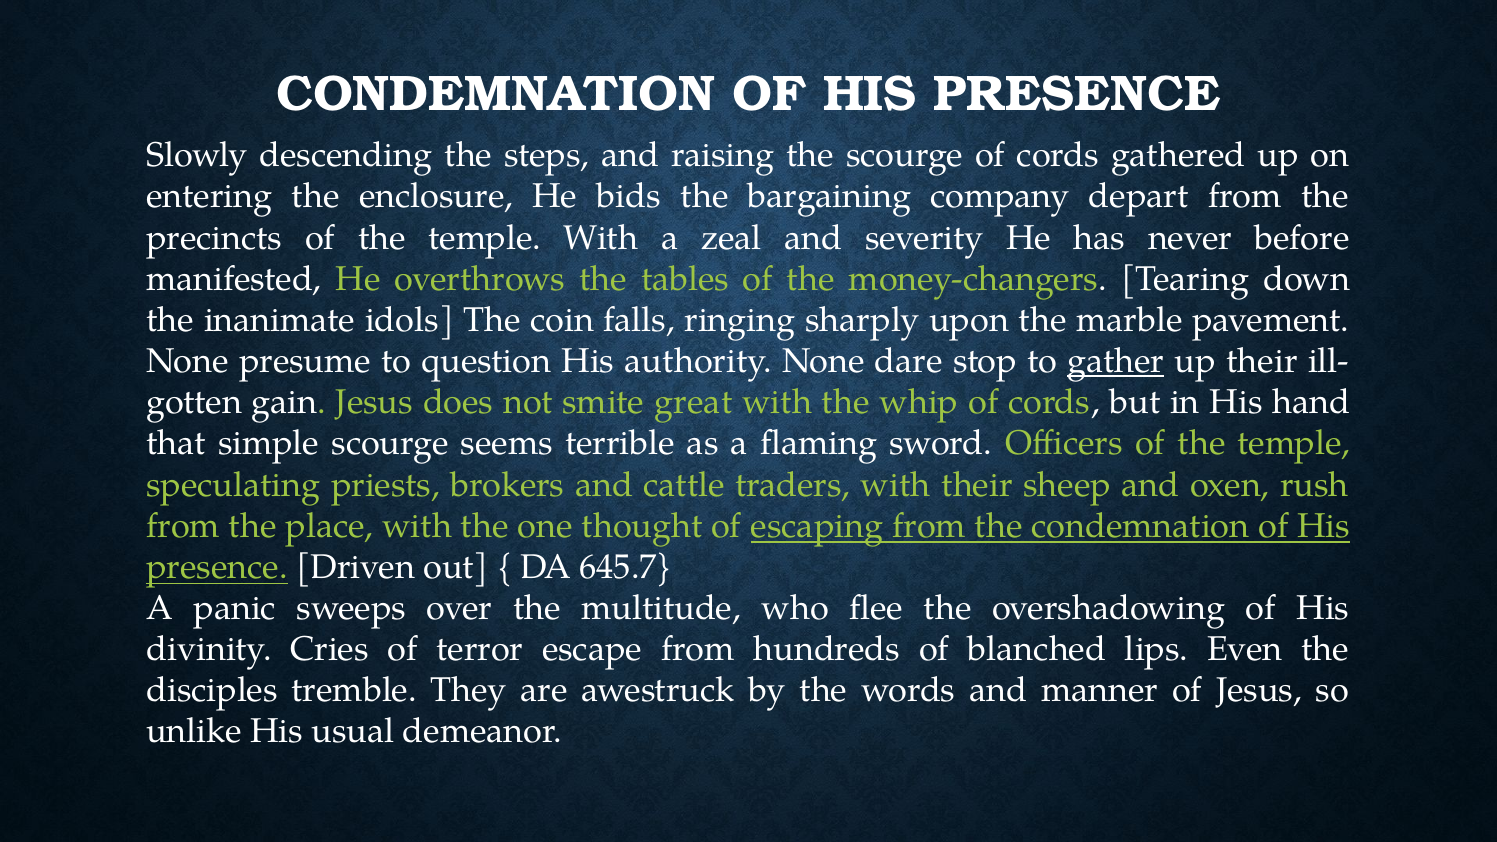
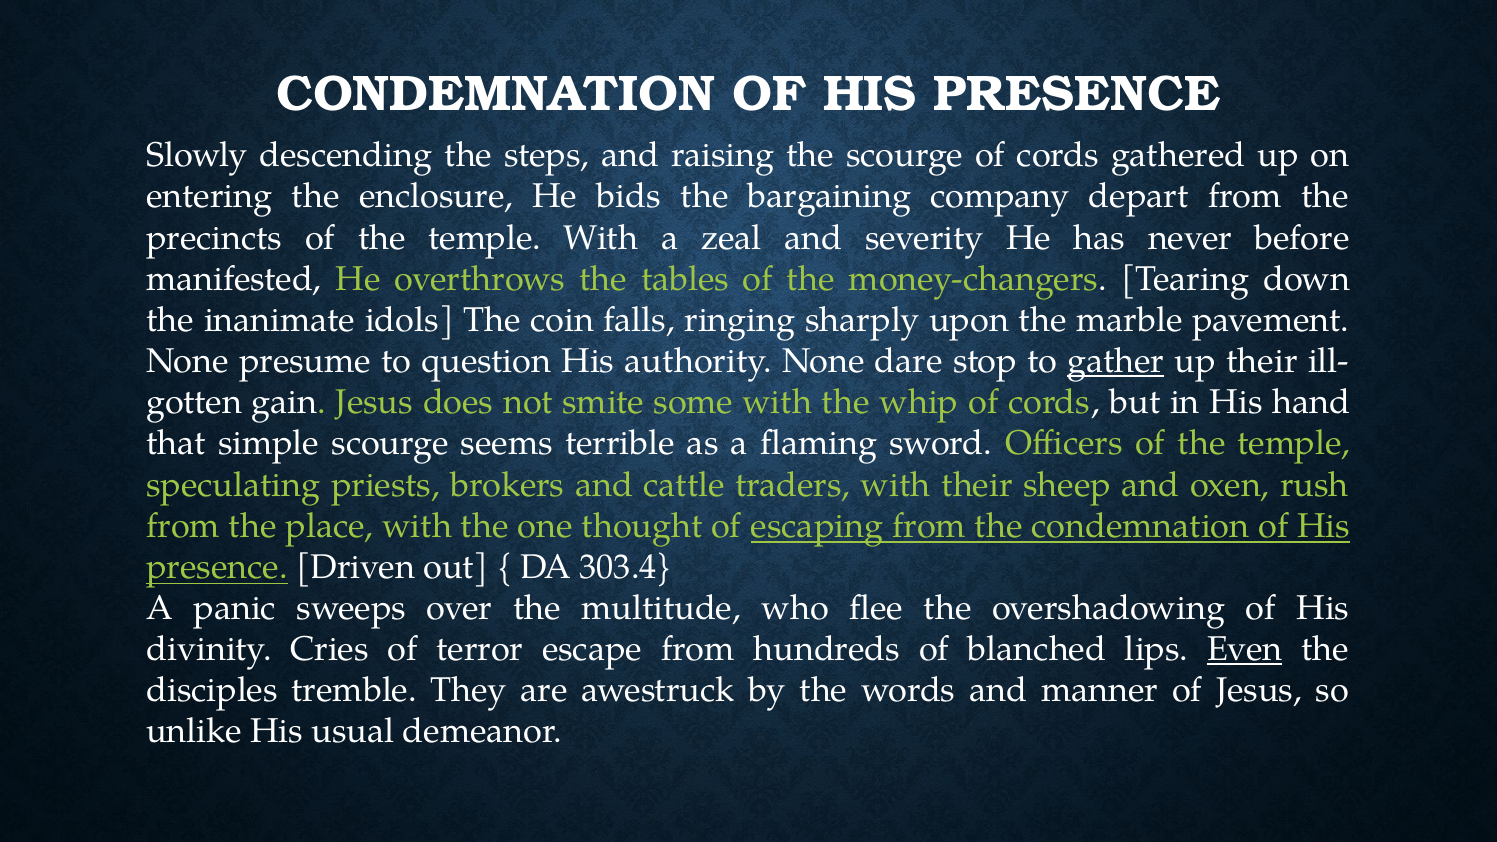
great: great -> some
645.7: 645.7 -> 303.4
Even underline: none -> present
